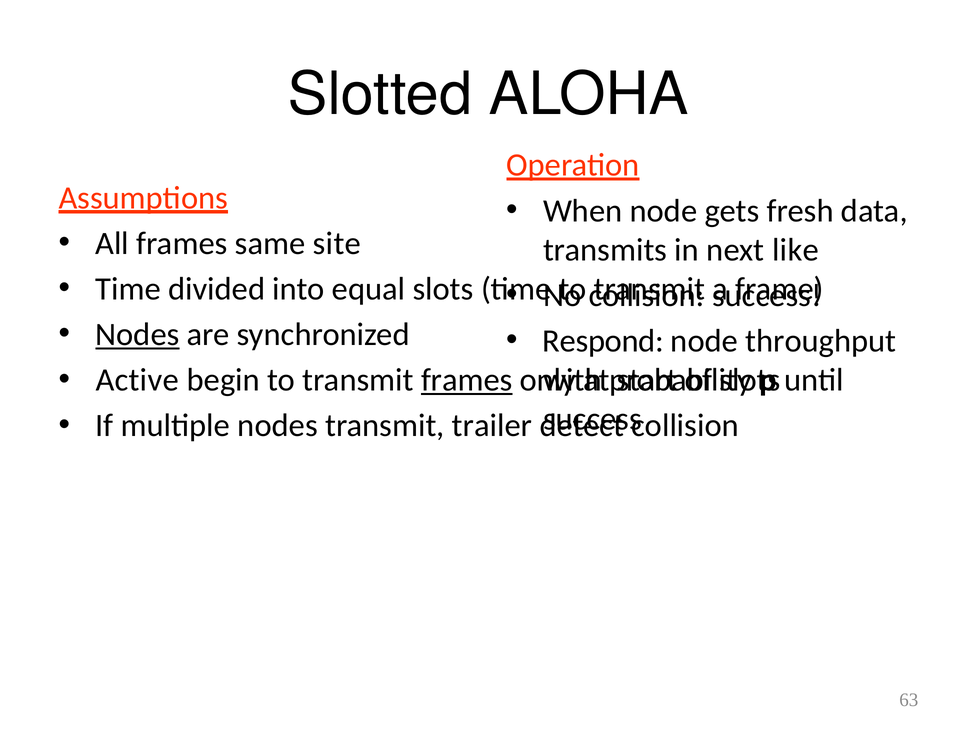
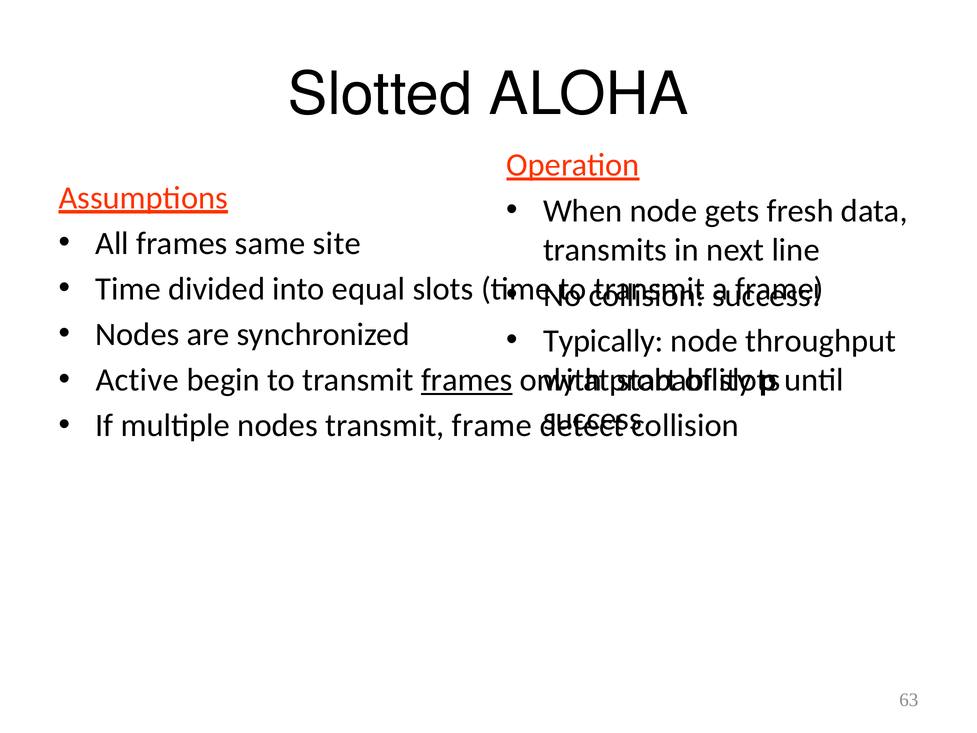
like: like -> line
Nodes at (137, 334) underline: present -> none
Respond: Respond -> Typically
transmit trailer: trailer -> frame
